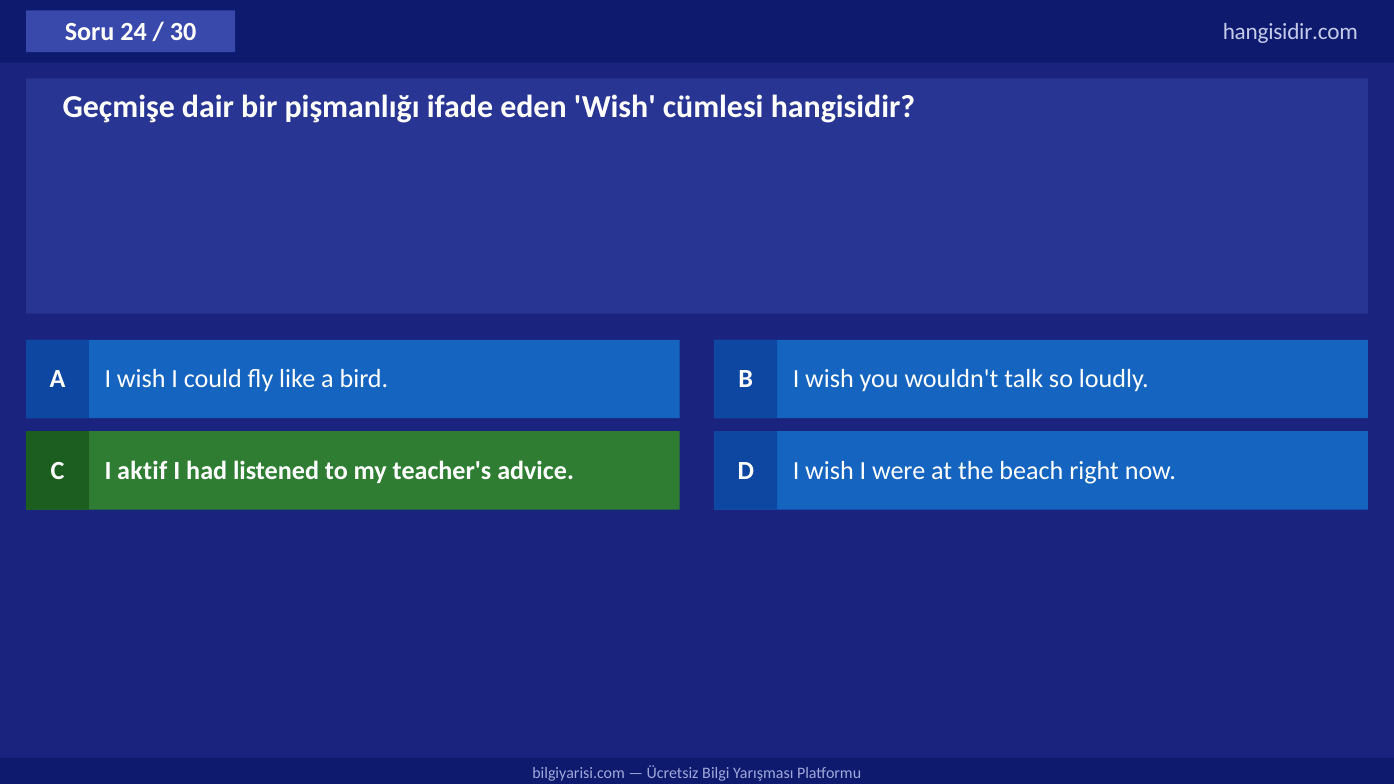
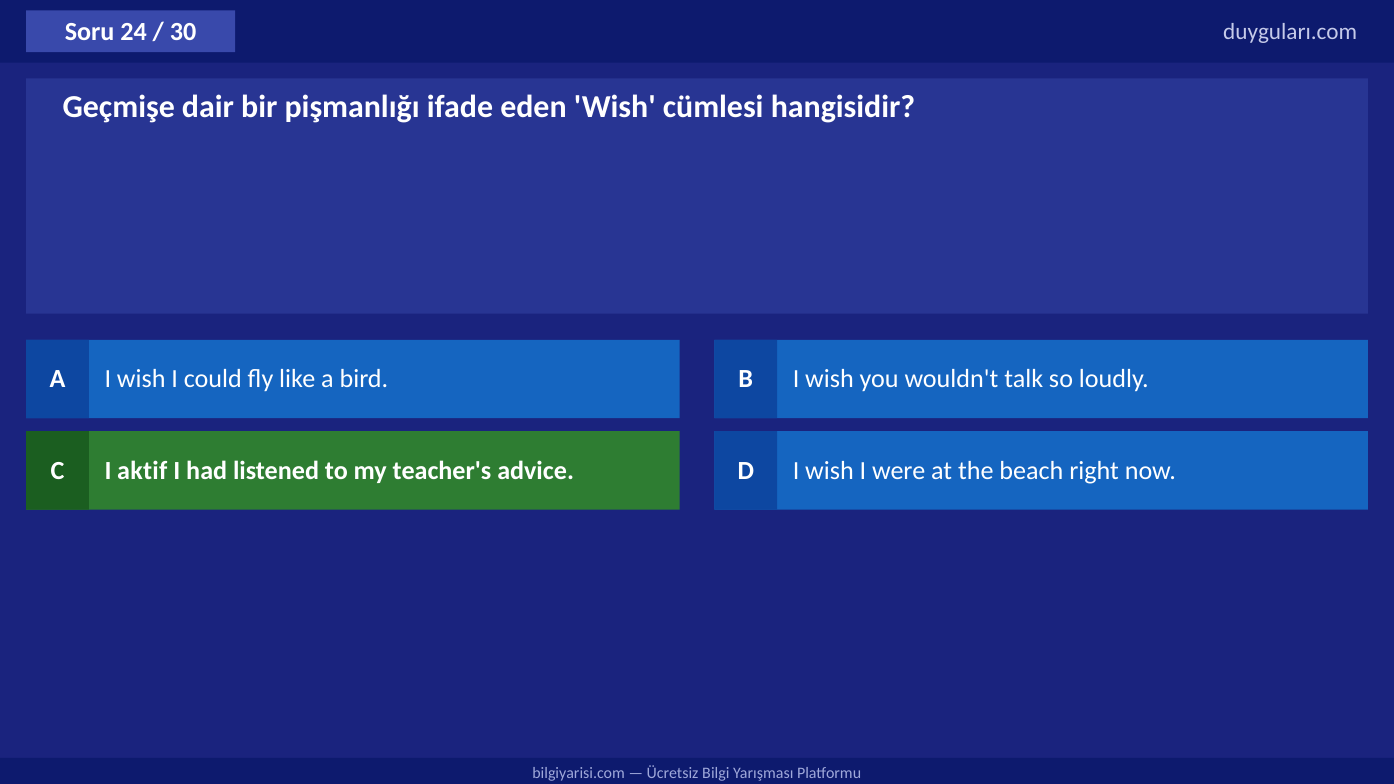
hangisidir.com: hangisidir.com -> duyguları.com
